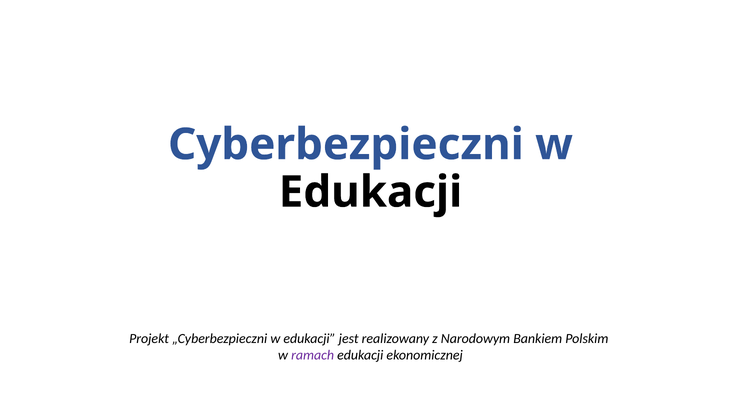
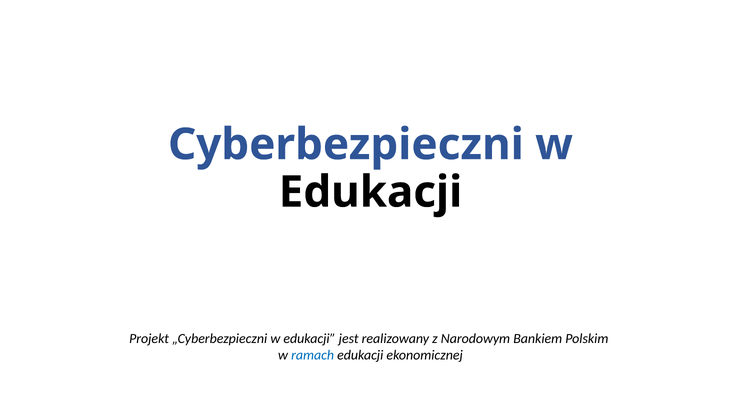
ramach colour: purple -> blue
